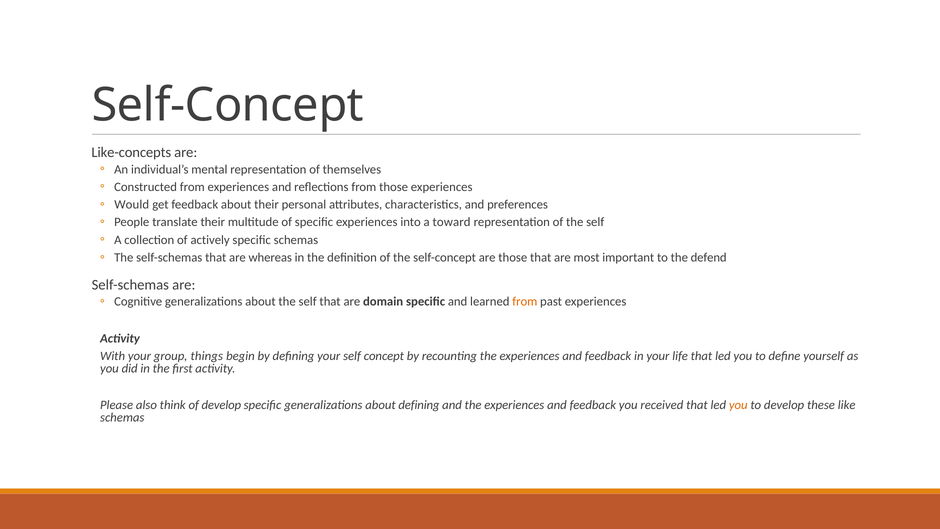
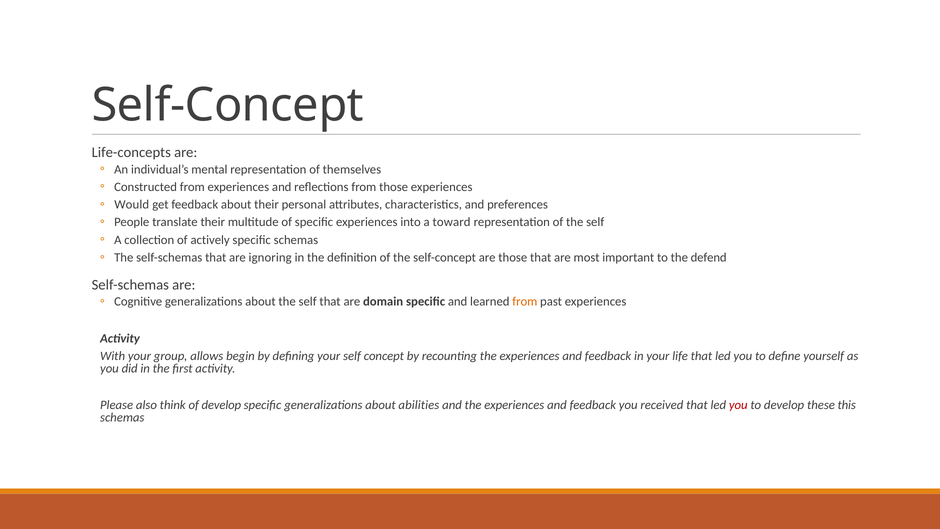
Like-concepts: Like-concepts -> Life-concepts
whereas: whereas -> ignoring
things: things -> allows
about defining: defining -> abilities
you at (738, 405) colour: orange -> red
like: like -> this
